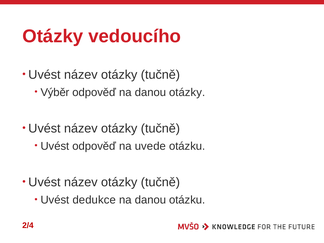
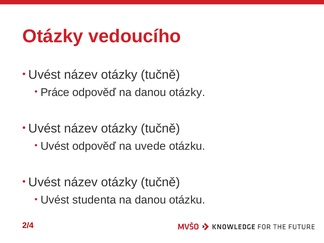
Výběr: Výběr -> Práce
dedukce: dedukce -> studenta
